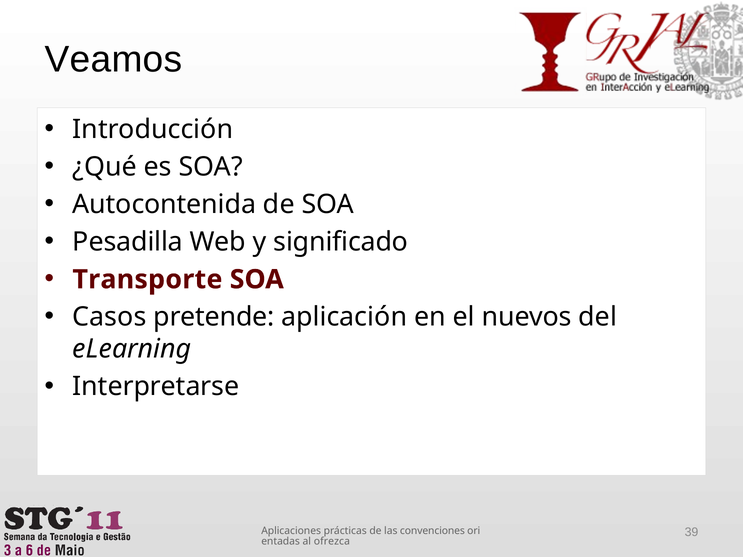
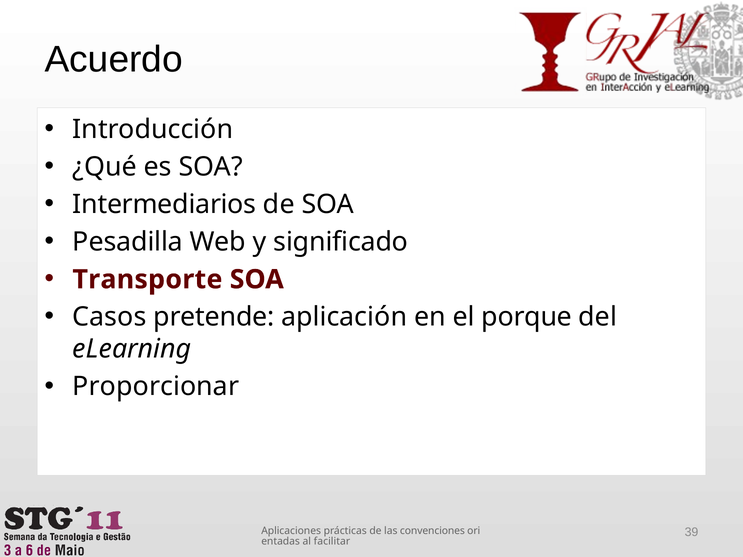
Veamos: Veamos -> Acuerdo
Autocontenida: Autocontenida -> Intermediarios
nuevos: nuevos -> porque
Interpretarse: Interpretarse -> Proporcionar
ofrezca: ofrezca -> facilitar
